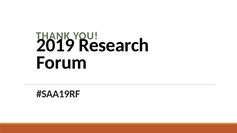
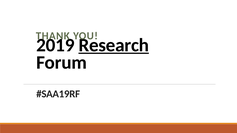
Research underline: none -> present
